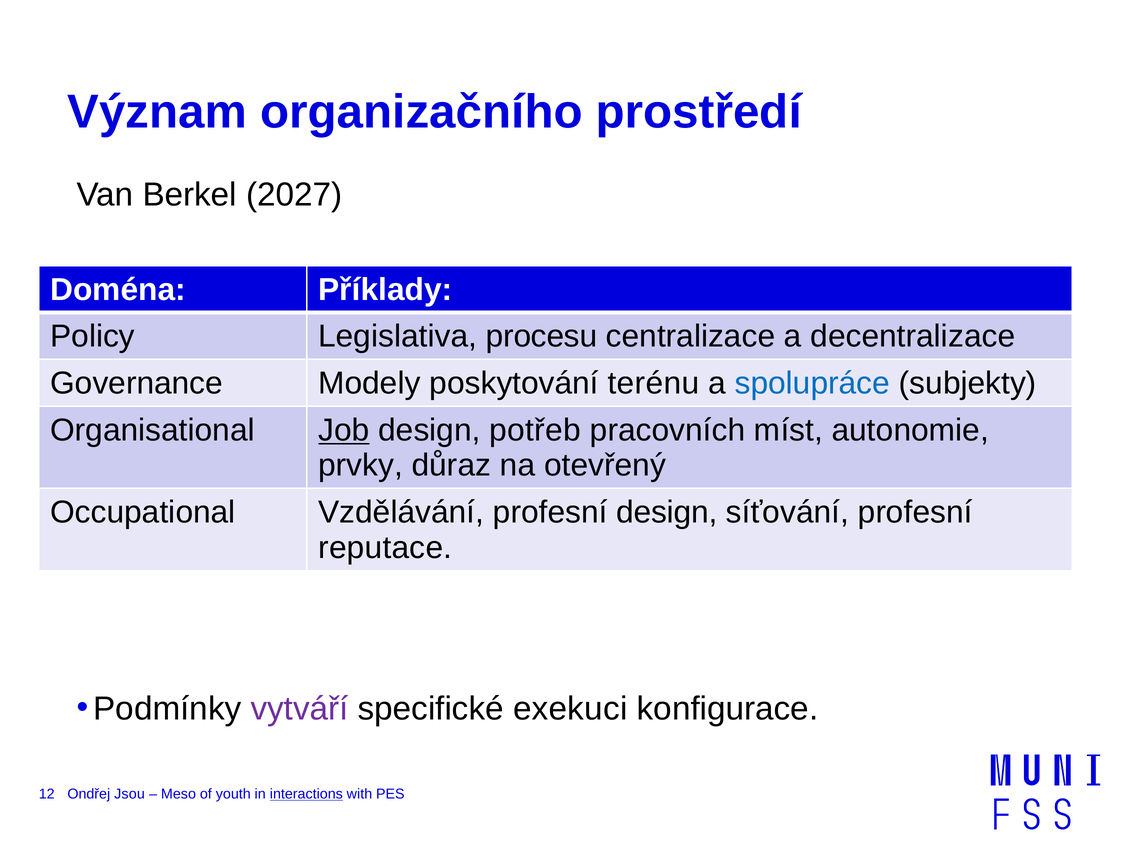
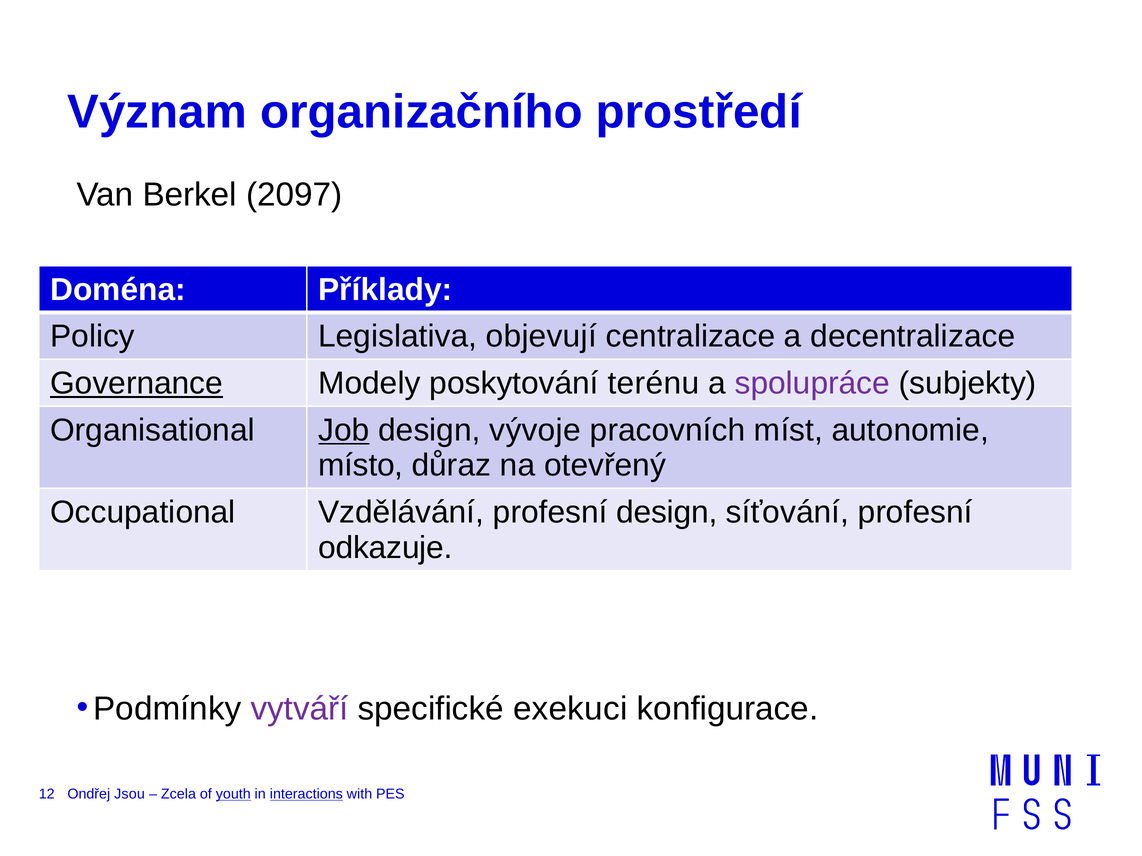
2027: 2027 -> 2097
procesu: procesu -> objevují
Governance underline: none -> present
spolupráce colour: blue -> purple
potřeb: potřeb -> vývoje
prvky: prvky -> místo
reputace: reputace -> odkazuje
Meso: Meso -> Zcela
youth underline: none -> present
